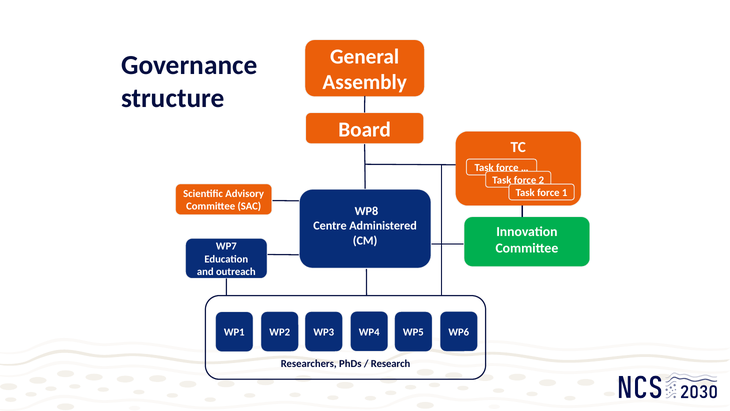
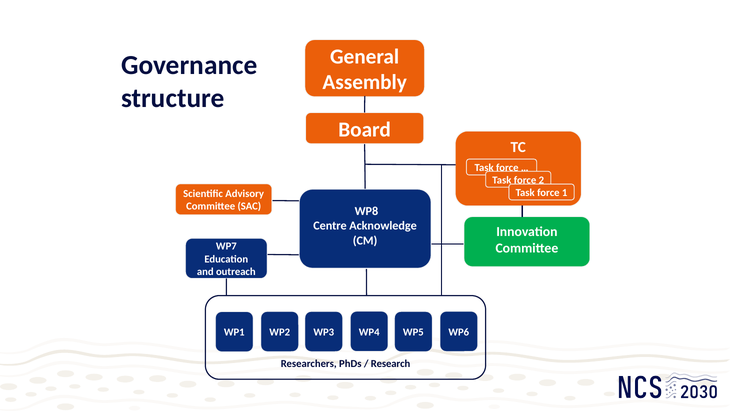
Administered: Administered -> Acknowledge
